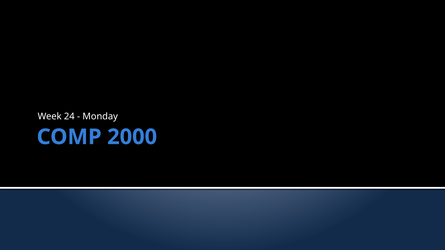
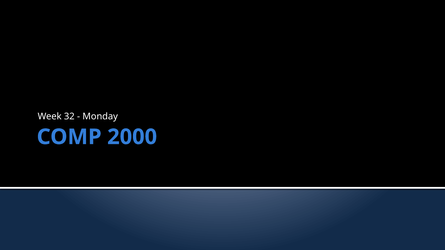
24: 24 -> 32
